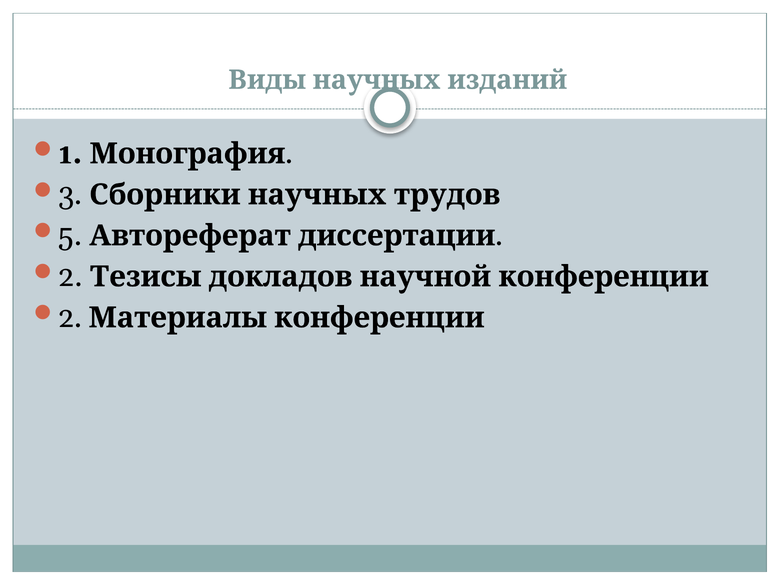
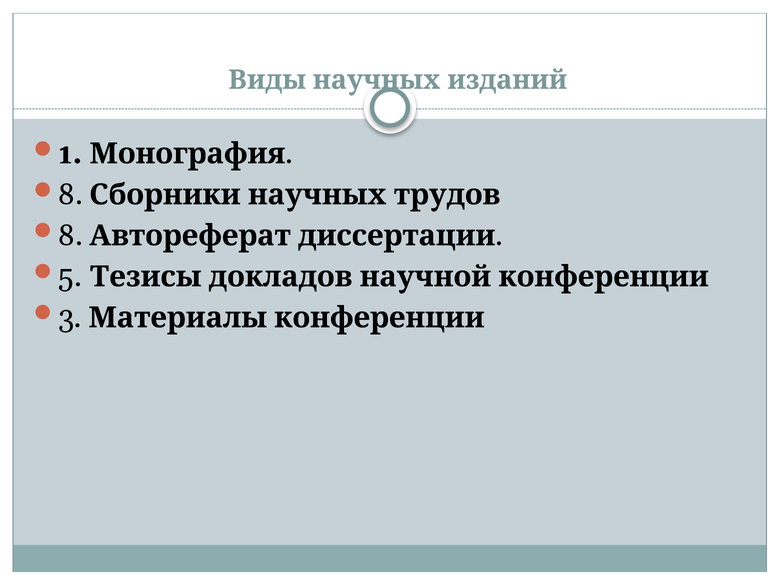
3 at (70, 195): 3 -> 8
5 at (70, 236): 5 -> 8
2 at (70, 277): 2 -> 5
2 at (70, 318): 2 -> 3
